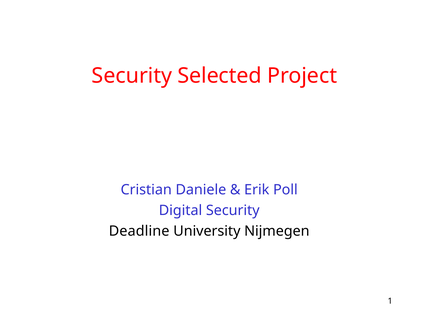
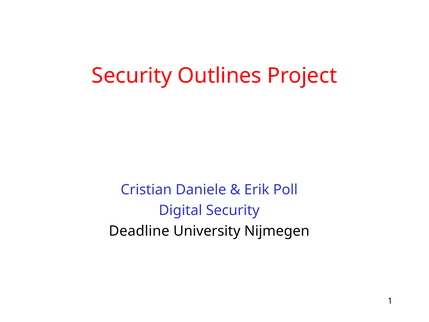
Selected: Selected -> Outlines
